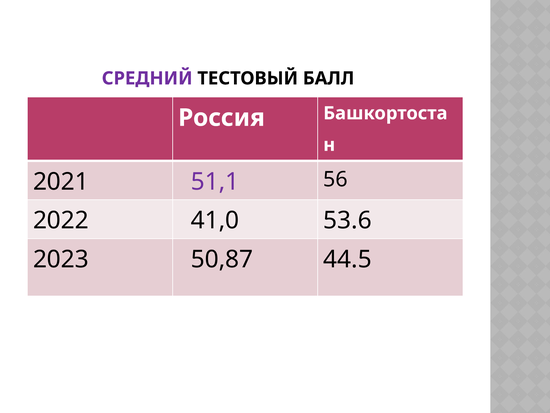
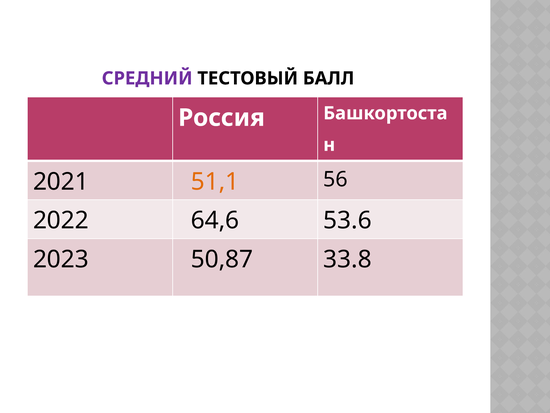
51,1 colour: purple -> orange
41,0: 41,0 -> 64,6
44.5: 44.5 -> 33.8
